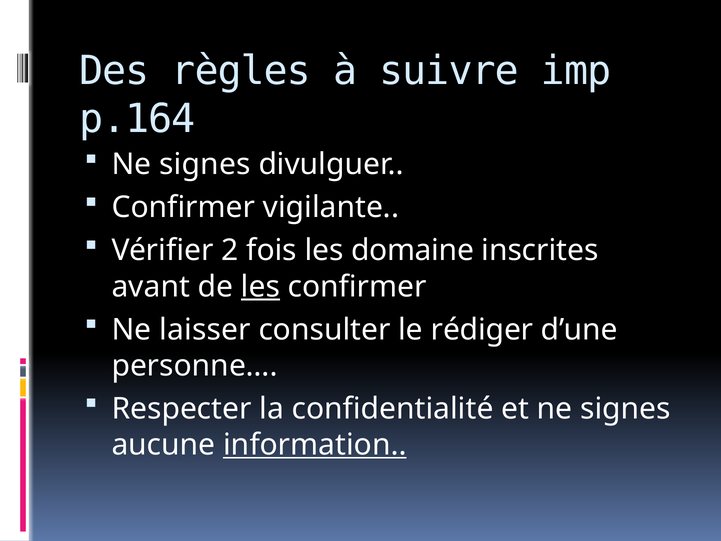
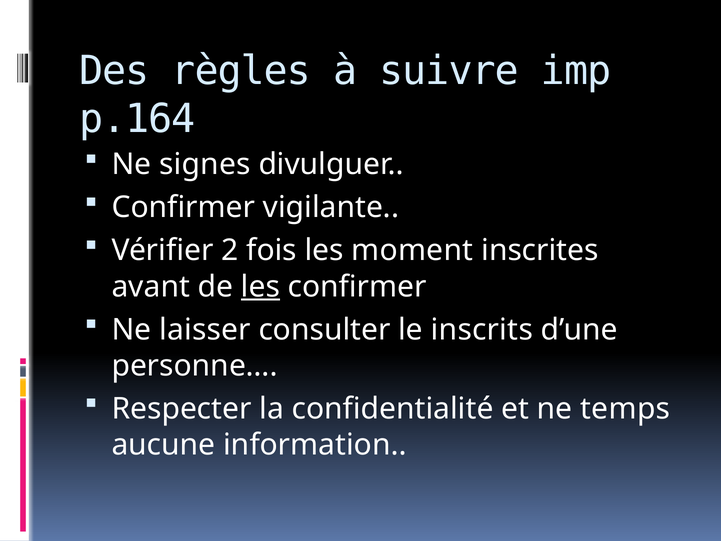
domaine: domaine -> moment
rédiger: rédiger -> inscrits
et ne signes: signes -> temps
information underline: present -> none
